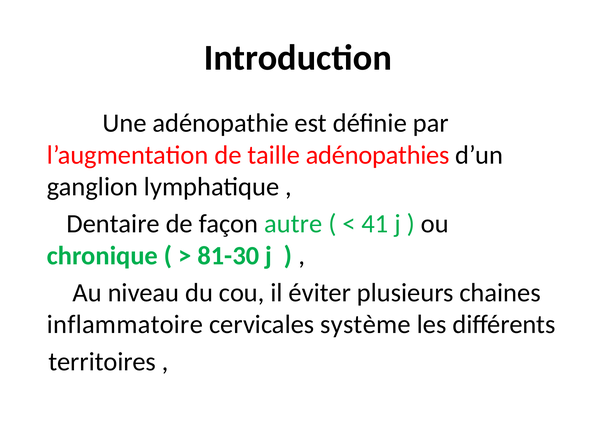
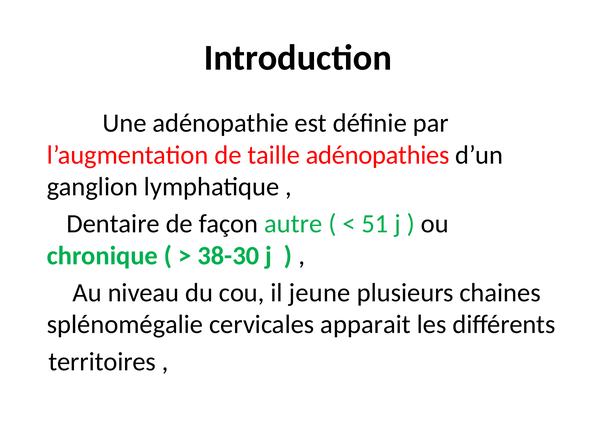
41: 41 -> 51
81-30: 81-30 -> 38-30
éviter: éviter -> jeune
inflammatoire: inflammatoire -> splénomégalie
système: système -> apparait
